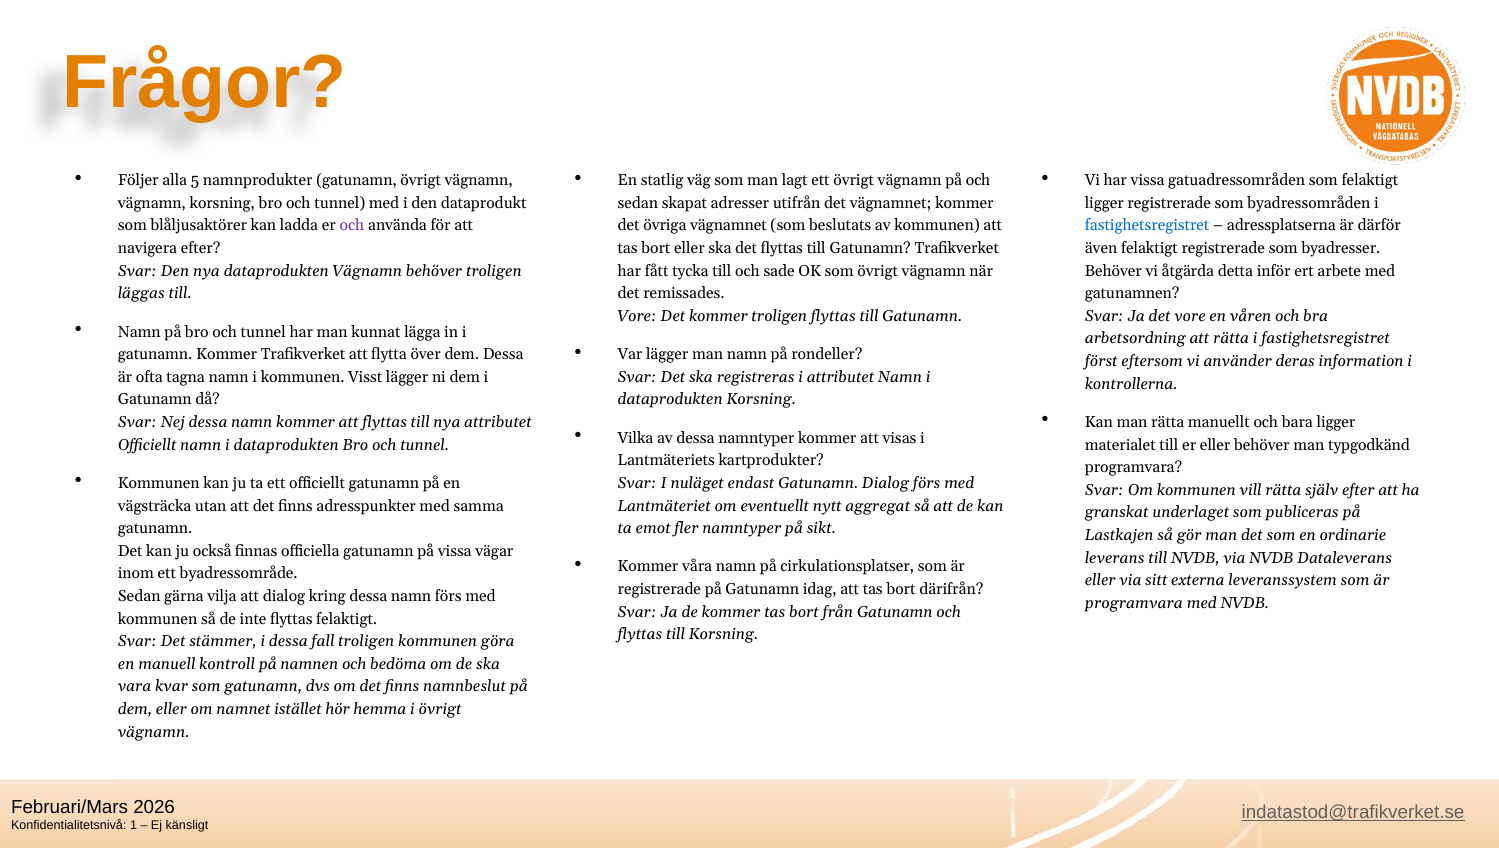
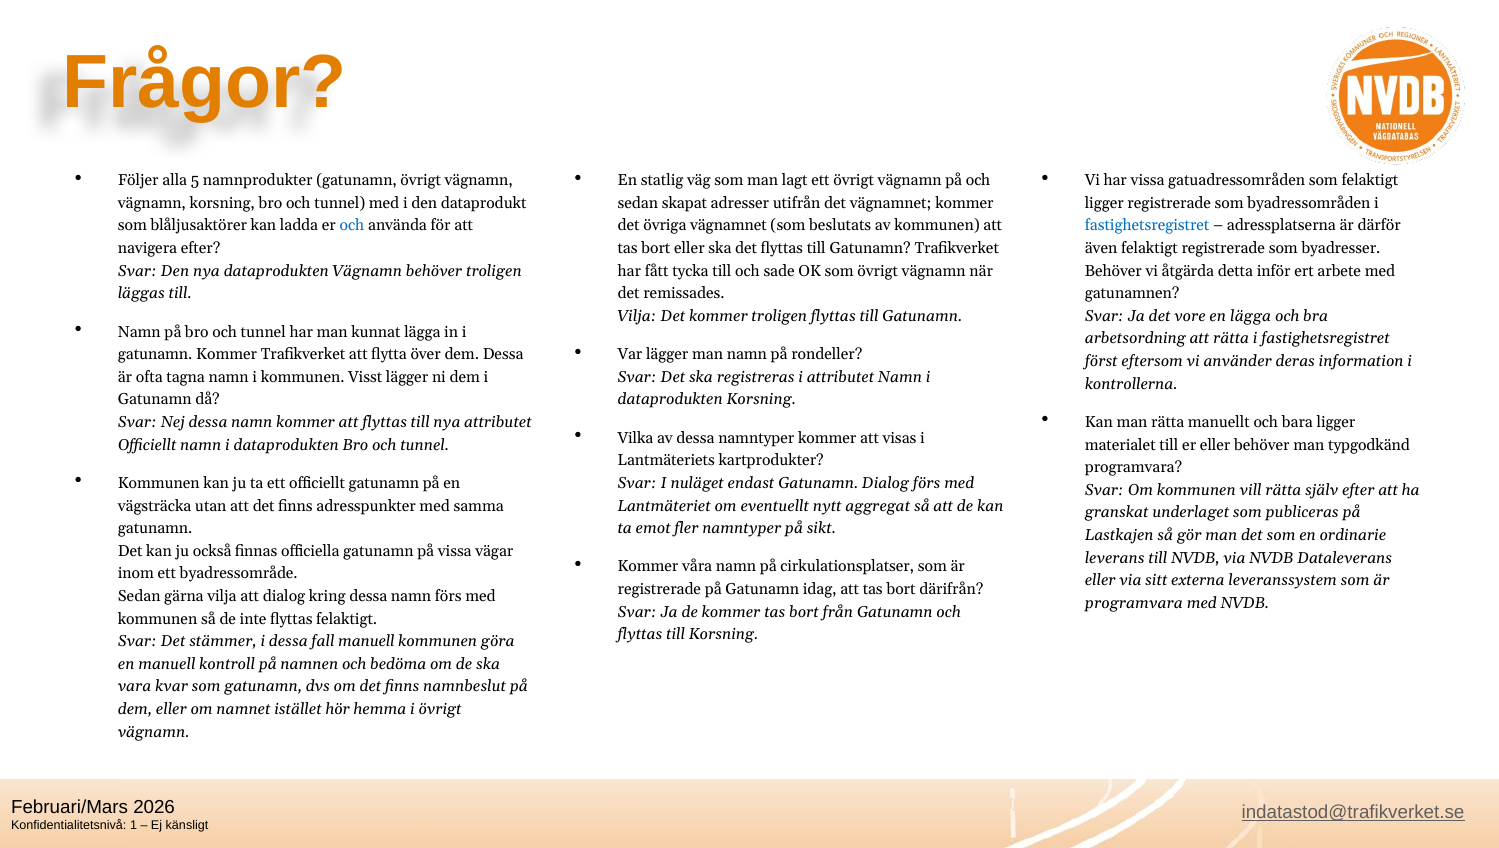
och at (352, 226) colour: purple -> blue
Vore at (637, 316): Vore -> Vilja
en våren: våren -> lägga
fall troligen: troligen -> manuell
